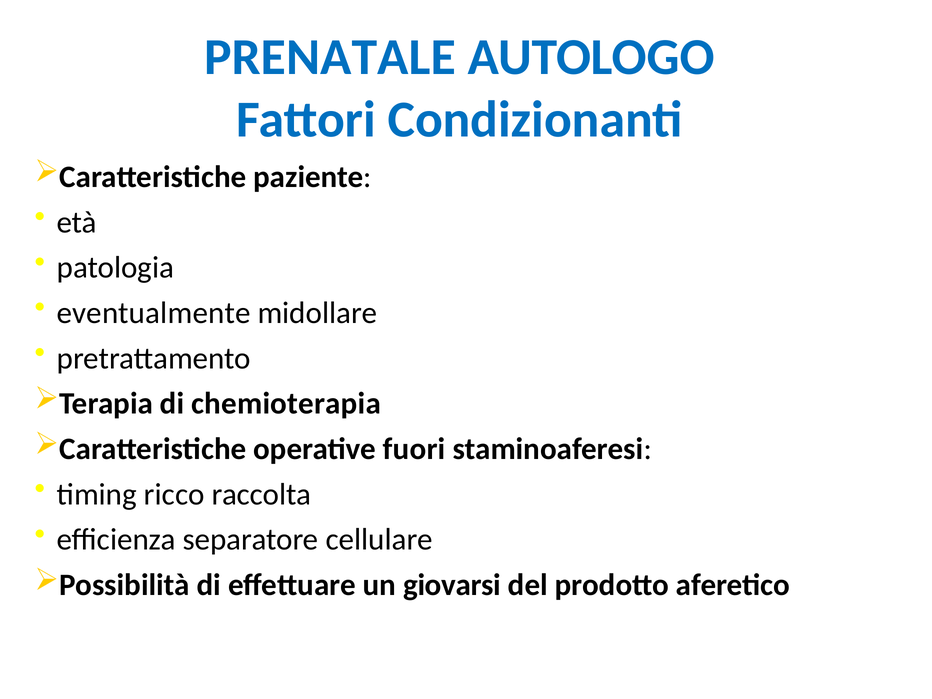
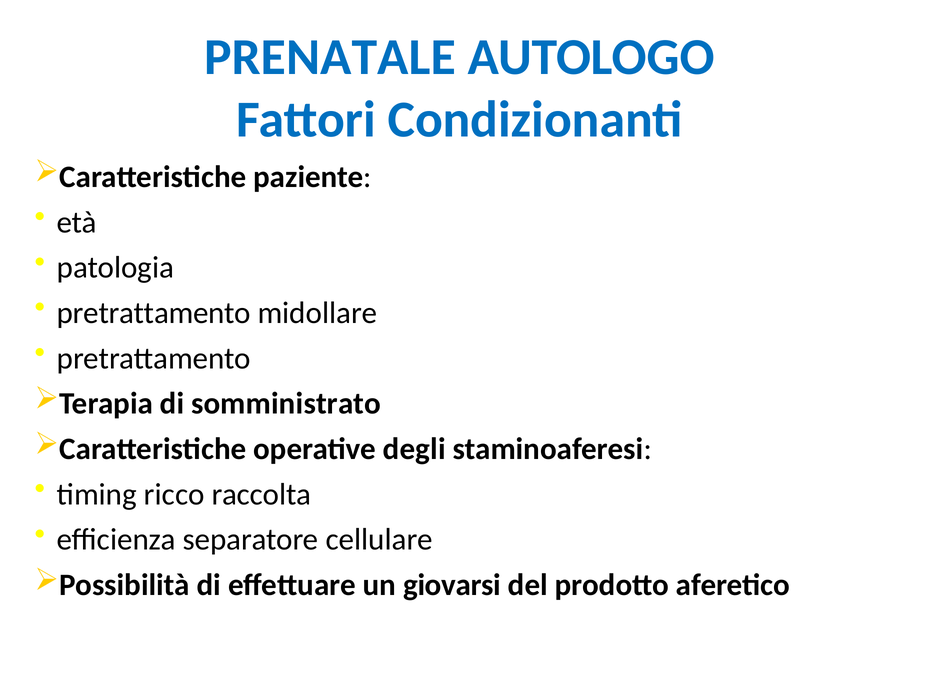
eventualmente at (154, 313): eventualmente -> pretrattamento
chemioterapia: chemioterapia -> somministrato
fuori: fuori -> degli
